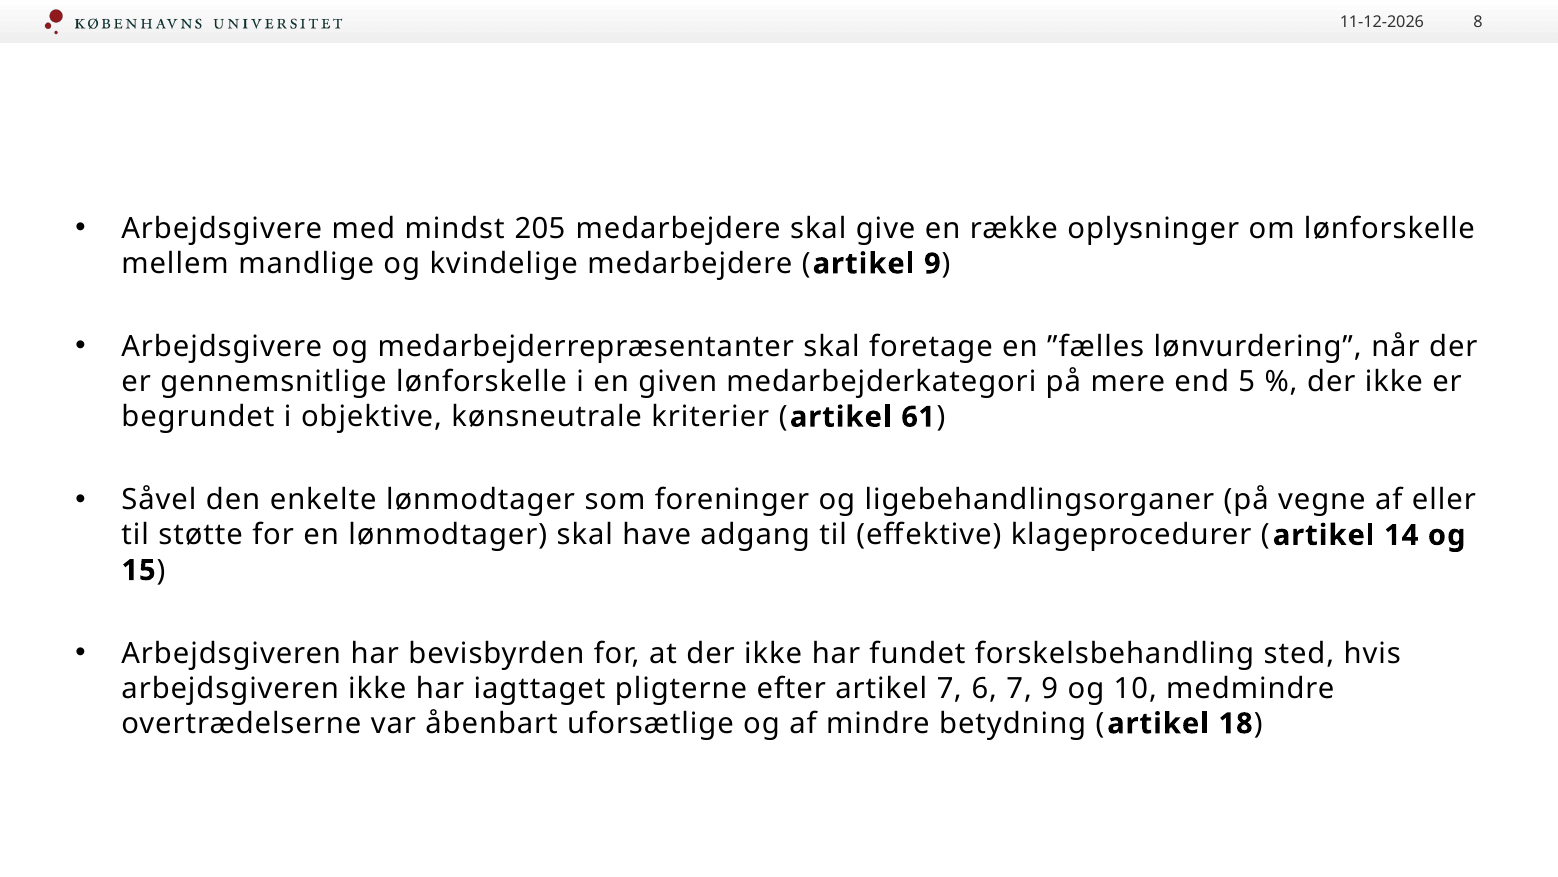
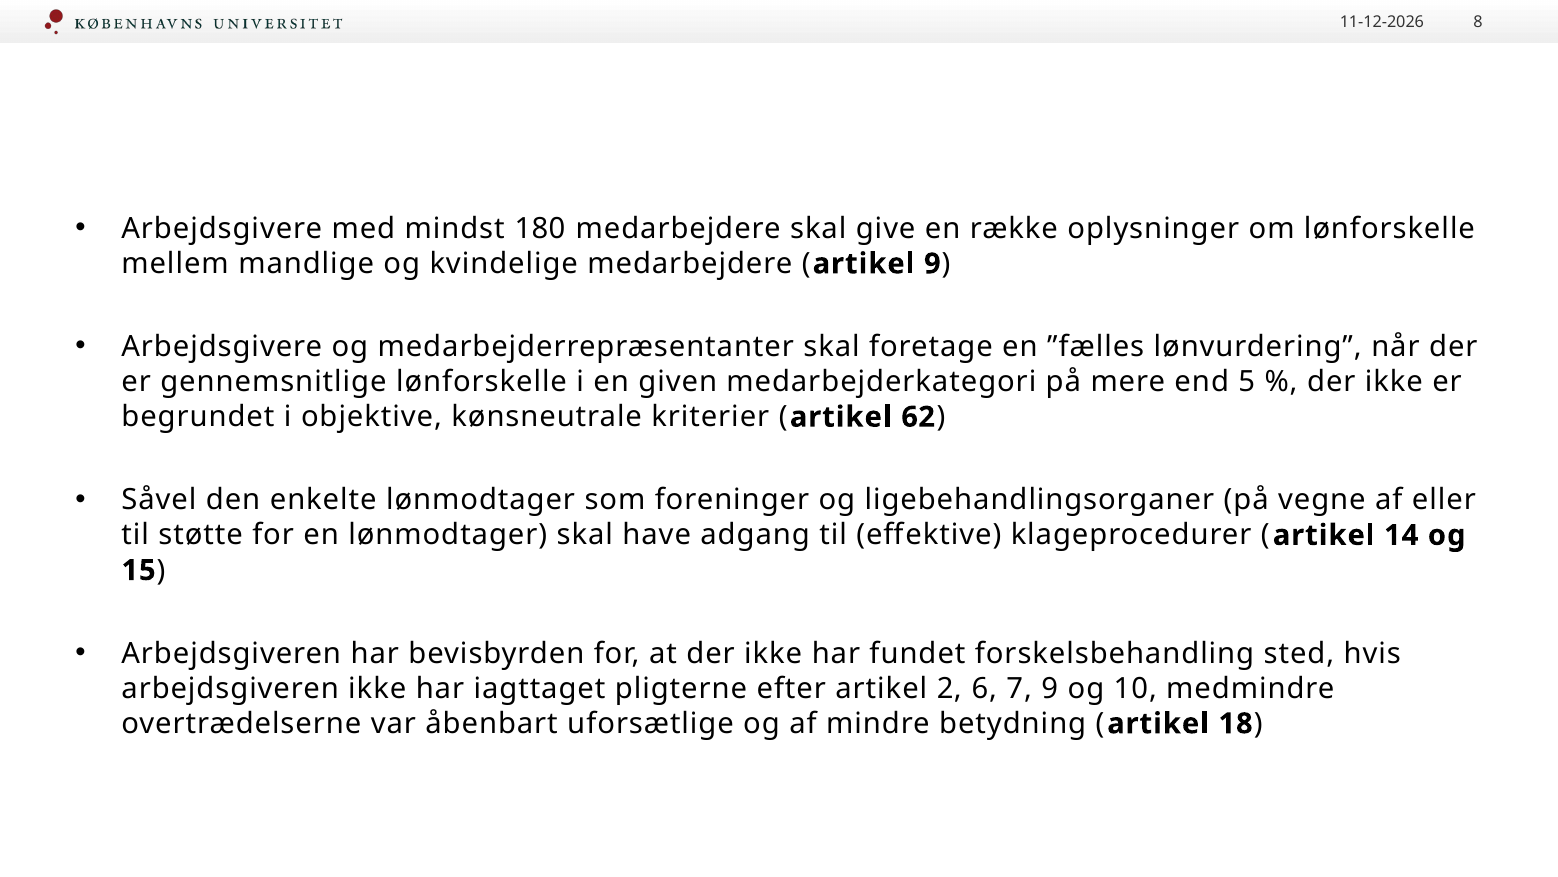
205: 205 -> 180
61: 61 -> 62
artikel 7: 7 -> 2
